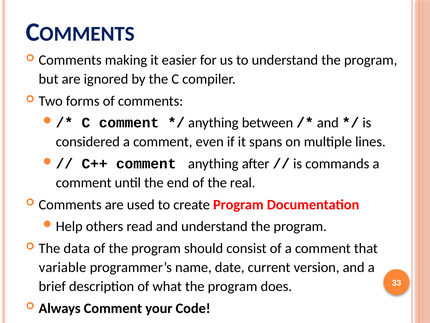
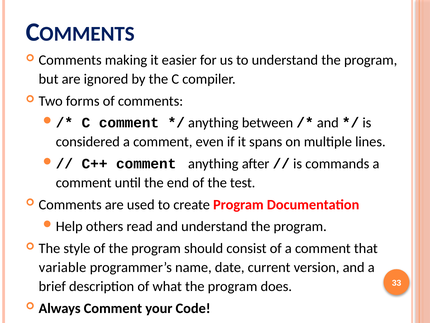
real: real -> test
data: data -> style
